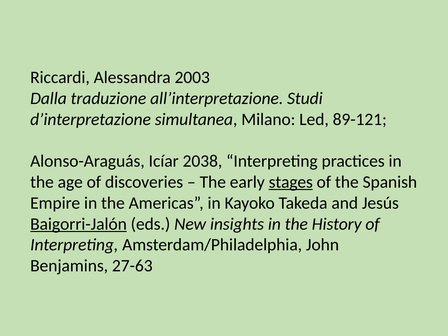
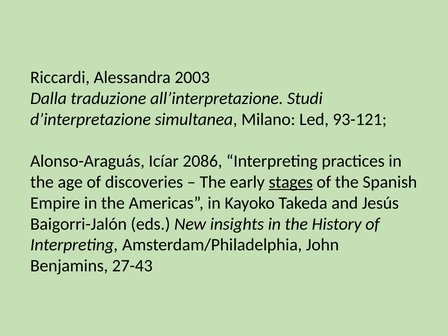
89-121: 89-121 -> 93-121
2038: 2038 -> 2086
Baigorri-Jalón underline: present -> none
27-63: 27-63 -> 27-43
